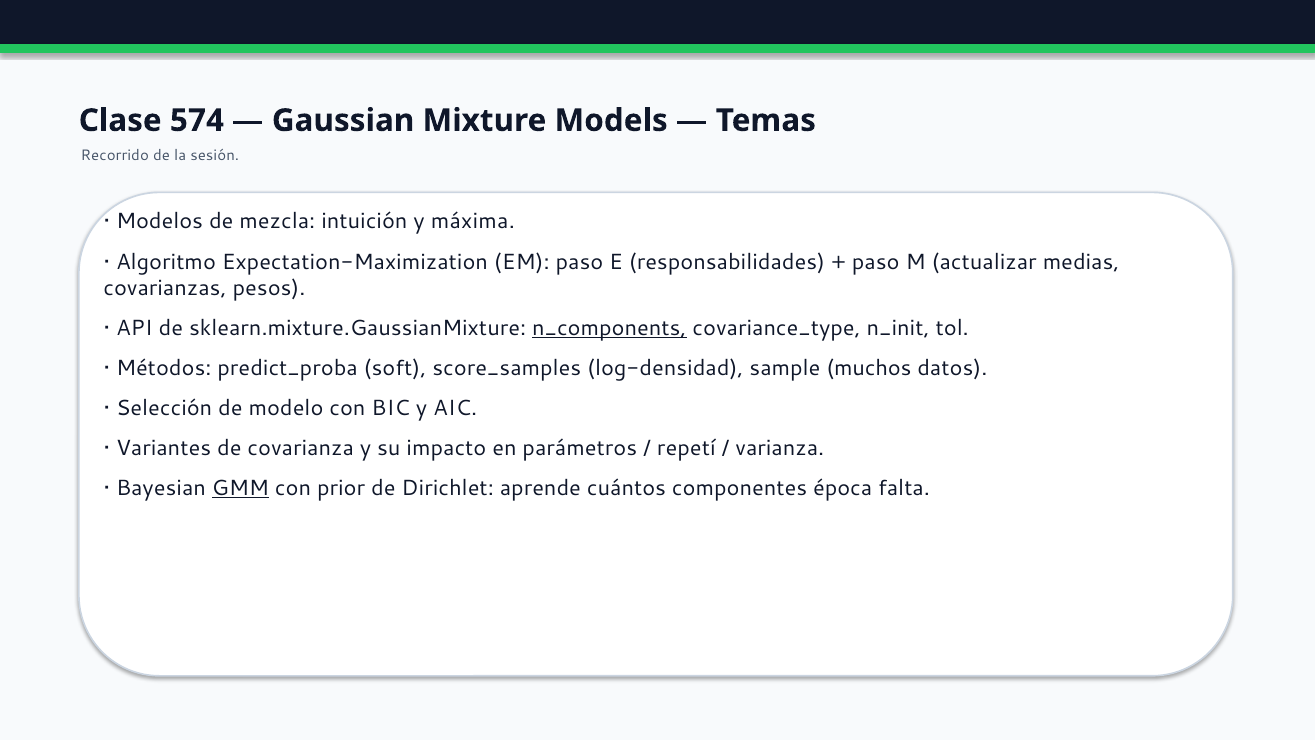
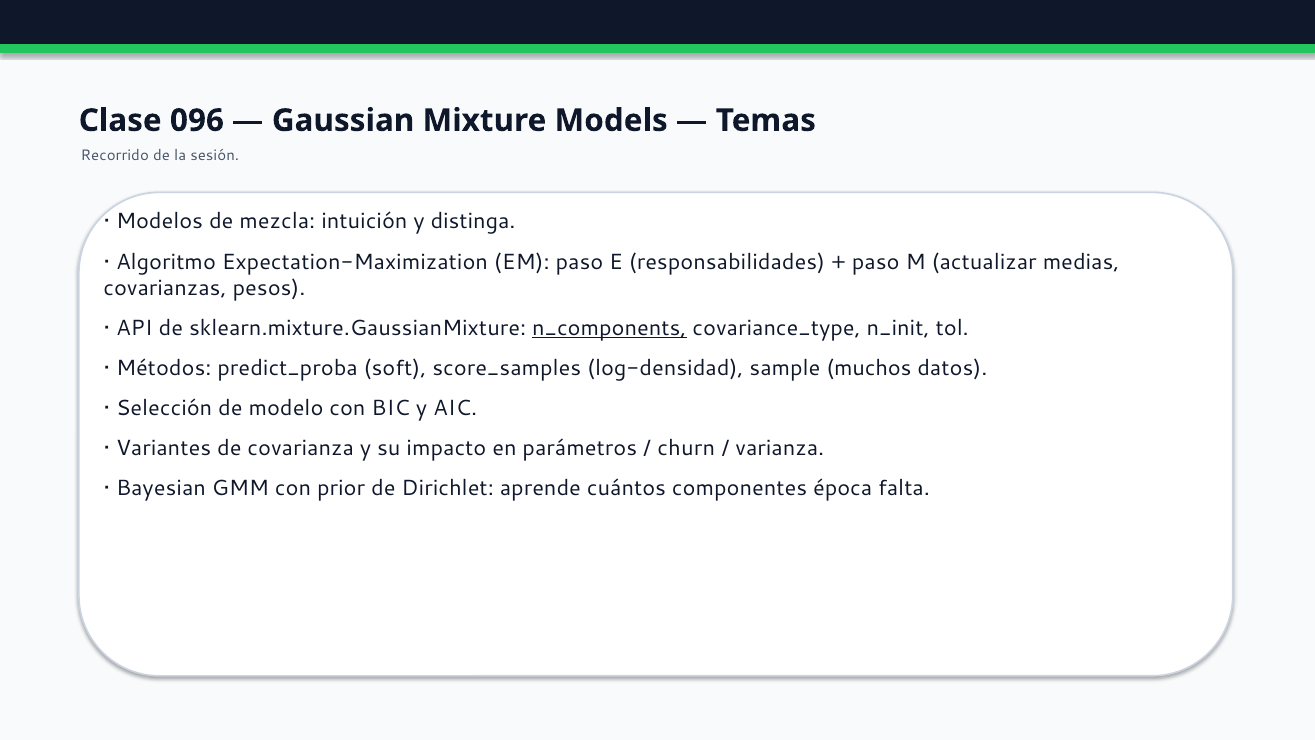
574: 574 -> 096
máxima: máxima -> distinga
repetí: repetí -> churn
GMM underline: present -> none
